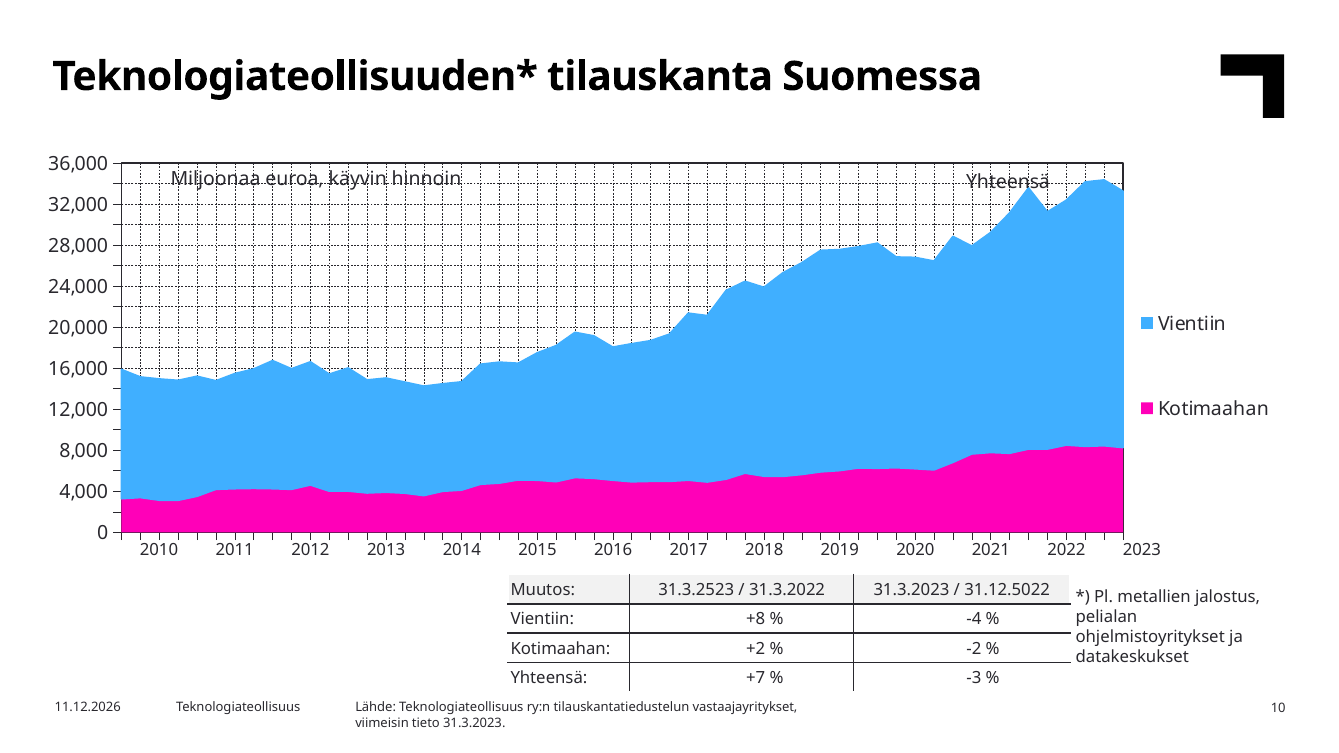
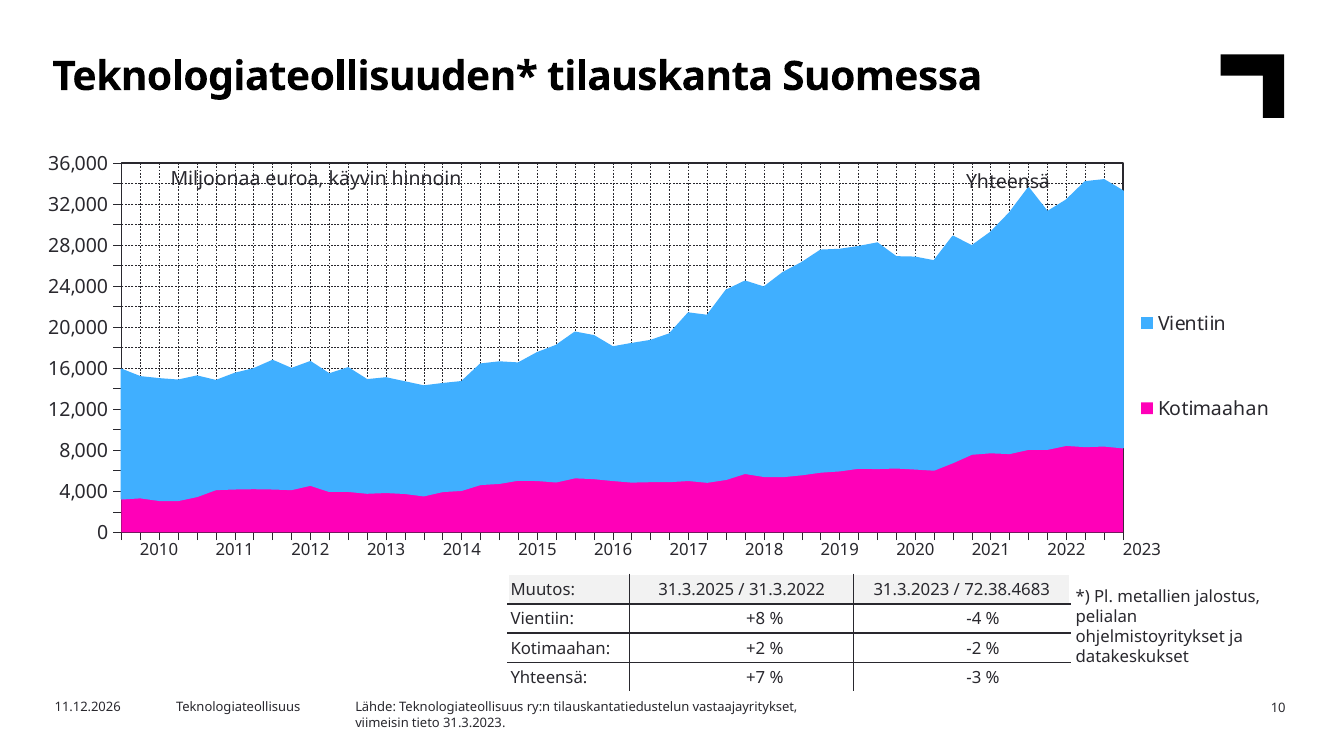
31.3.2523: 31.3.2523 -> 31.3.2025
31.12.5022: 31.12.5022 -> 72.38.4683
